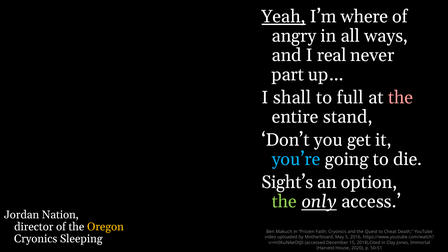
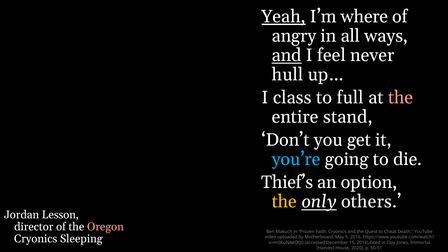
and at (287, 55) underline: none -> present
real: real -> feel
part: part -> hull
shall: shall -> class
Sight’s: Sight’s -> Thief’s
the at (284, 202) colour: light green -> yellow
access: access -> others
Nation: Nation -> Lesson
Oregon colour: yellow -> pink
